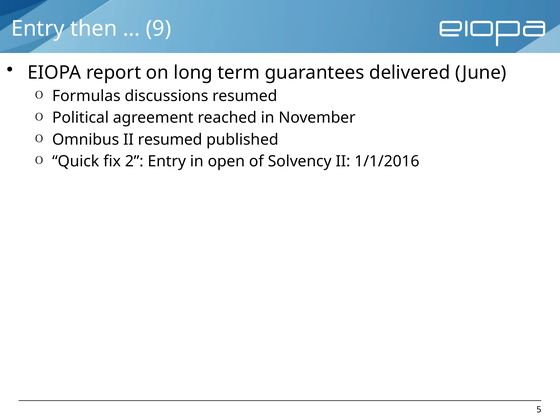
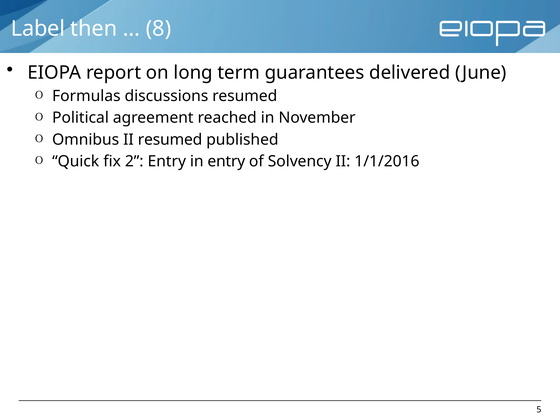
Entry at (38, 29): Entry -> Label
9: 9 -> 8
in open: open -> entry
